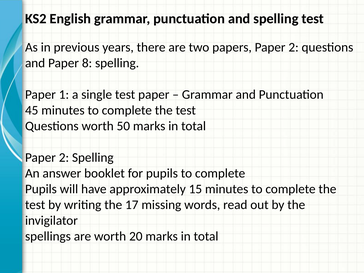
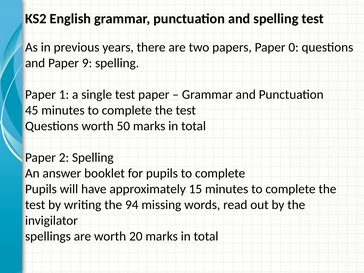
papers Paper 2: 2 -> 0
8: 8 -> 9
17: 17 -> 94
